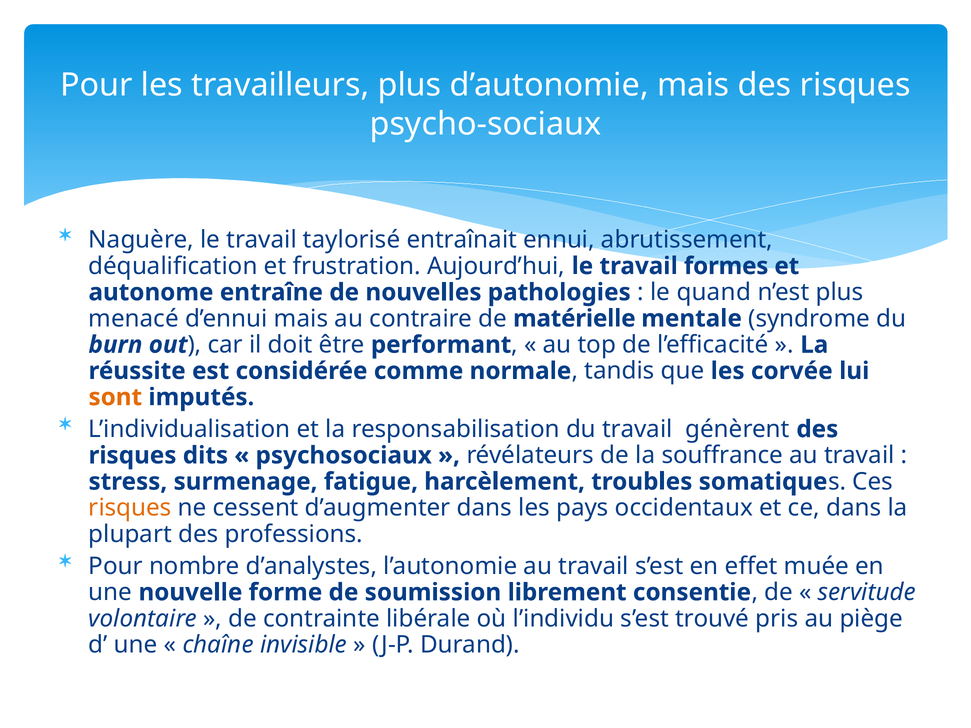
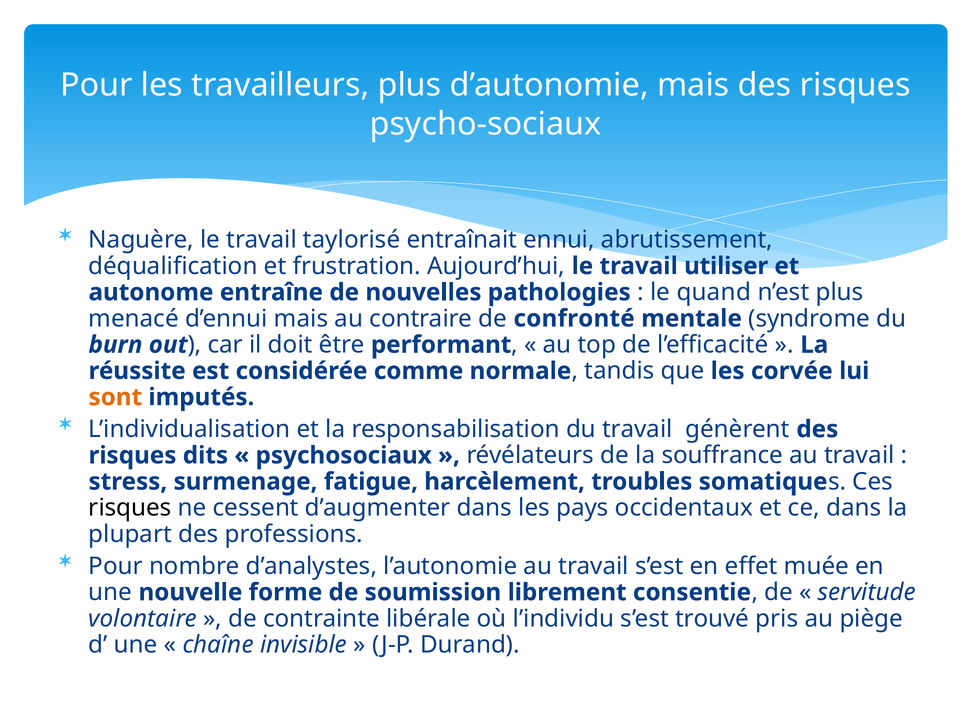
formes: formes -> utiliser
matérielle: matérielle -> confronté
risques at (130, 508) colour: orange -> black
